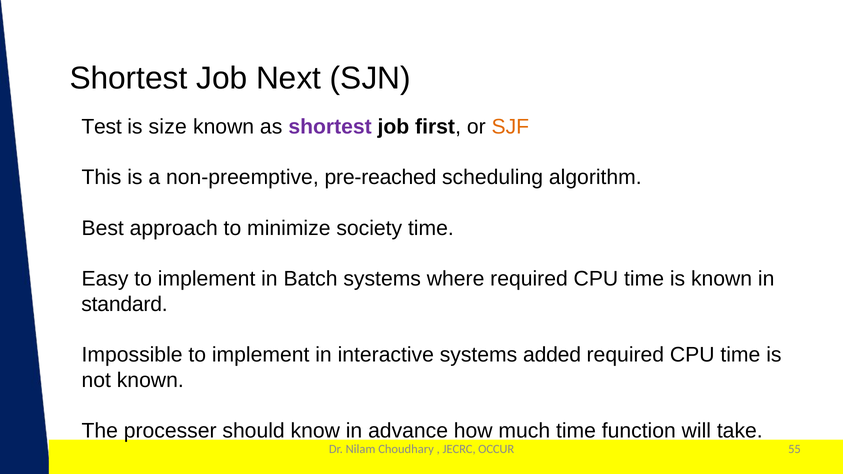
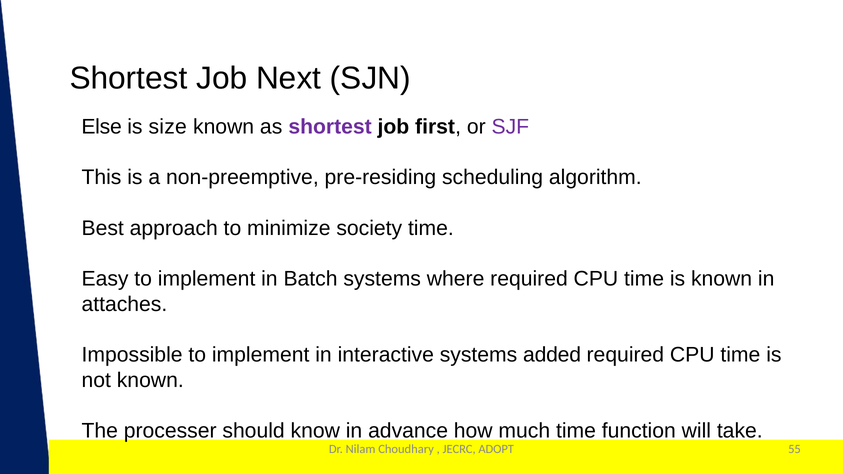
Test: Test -> Else
SJF colour: orange -> purple
pre-reached: pre-reached -> pre-residing
standard: standard -> attaches
OCCUR: OCCUR -> ADOPT
